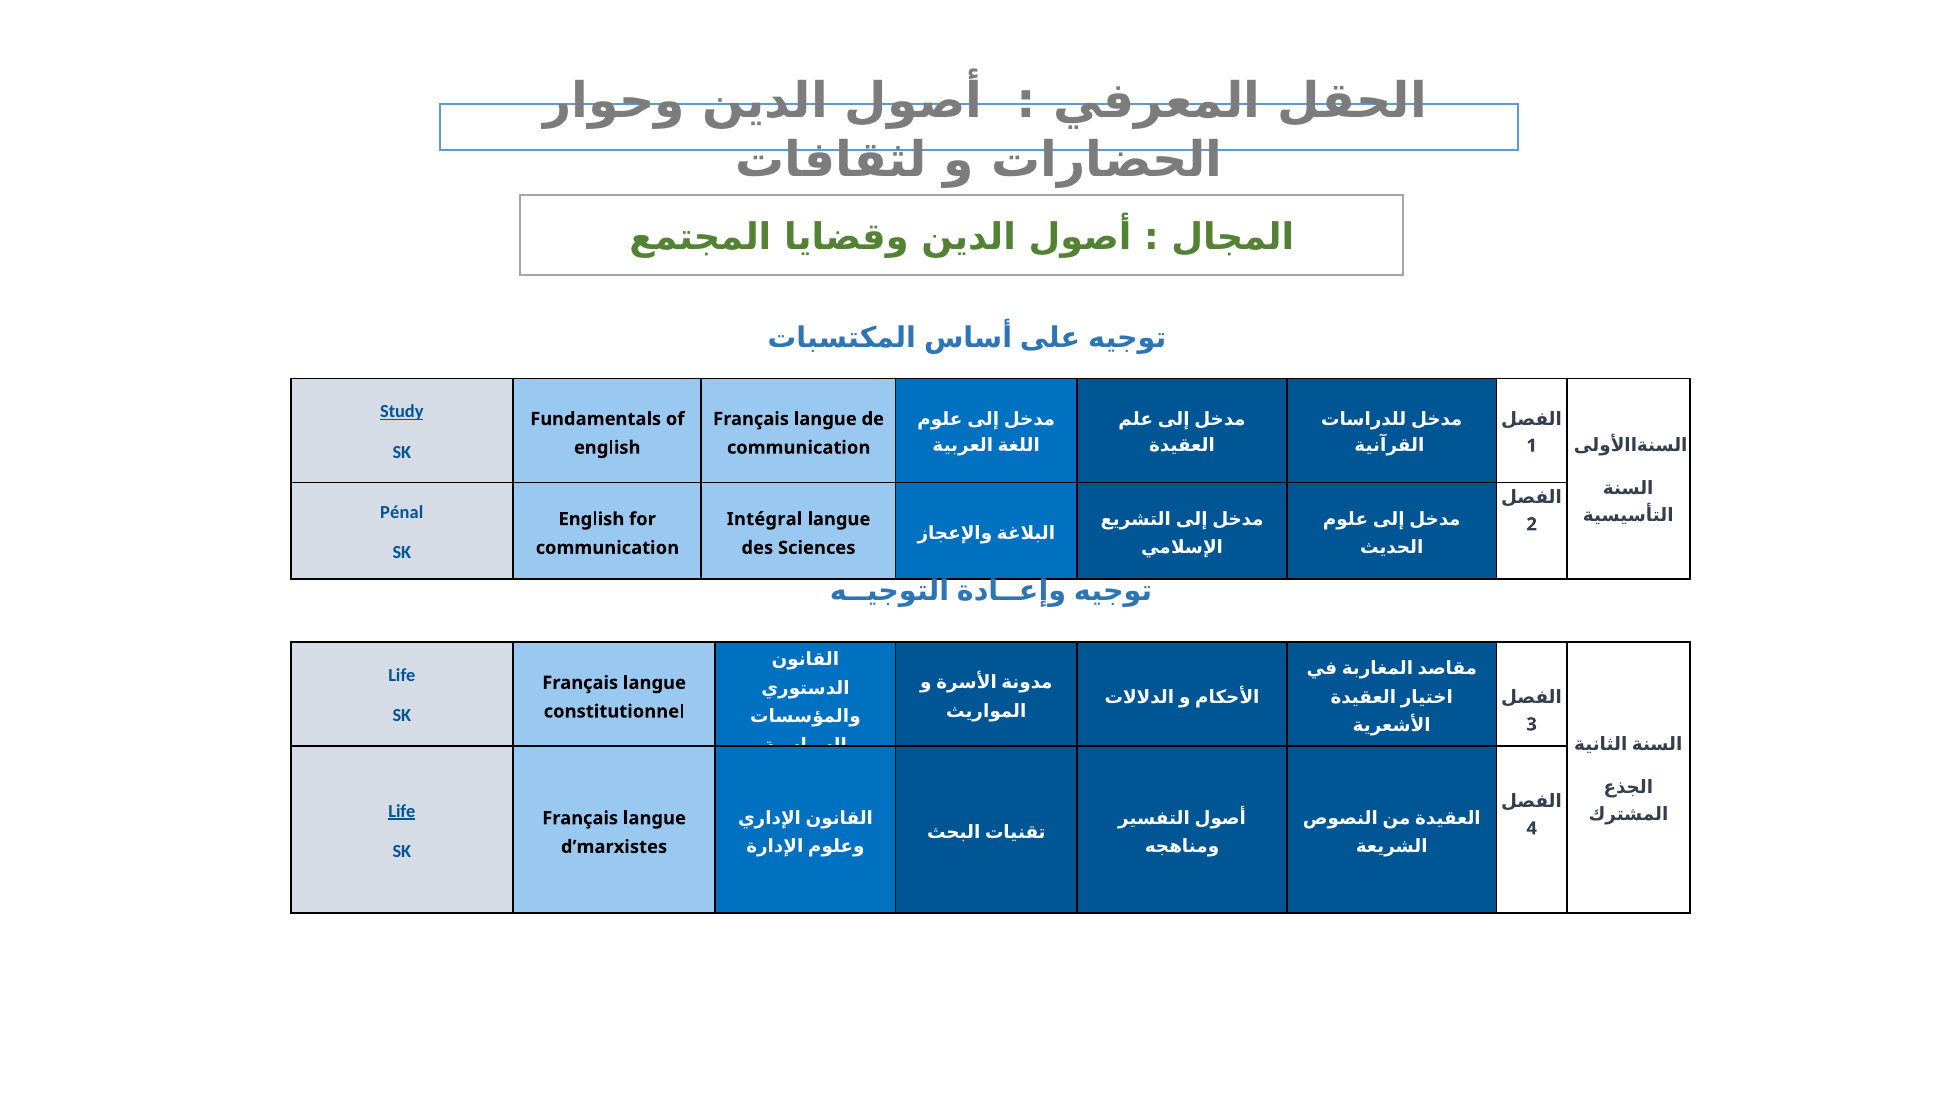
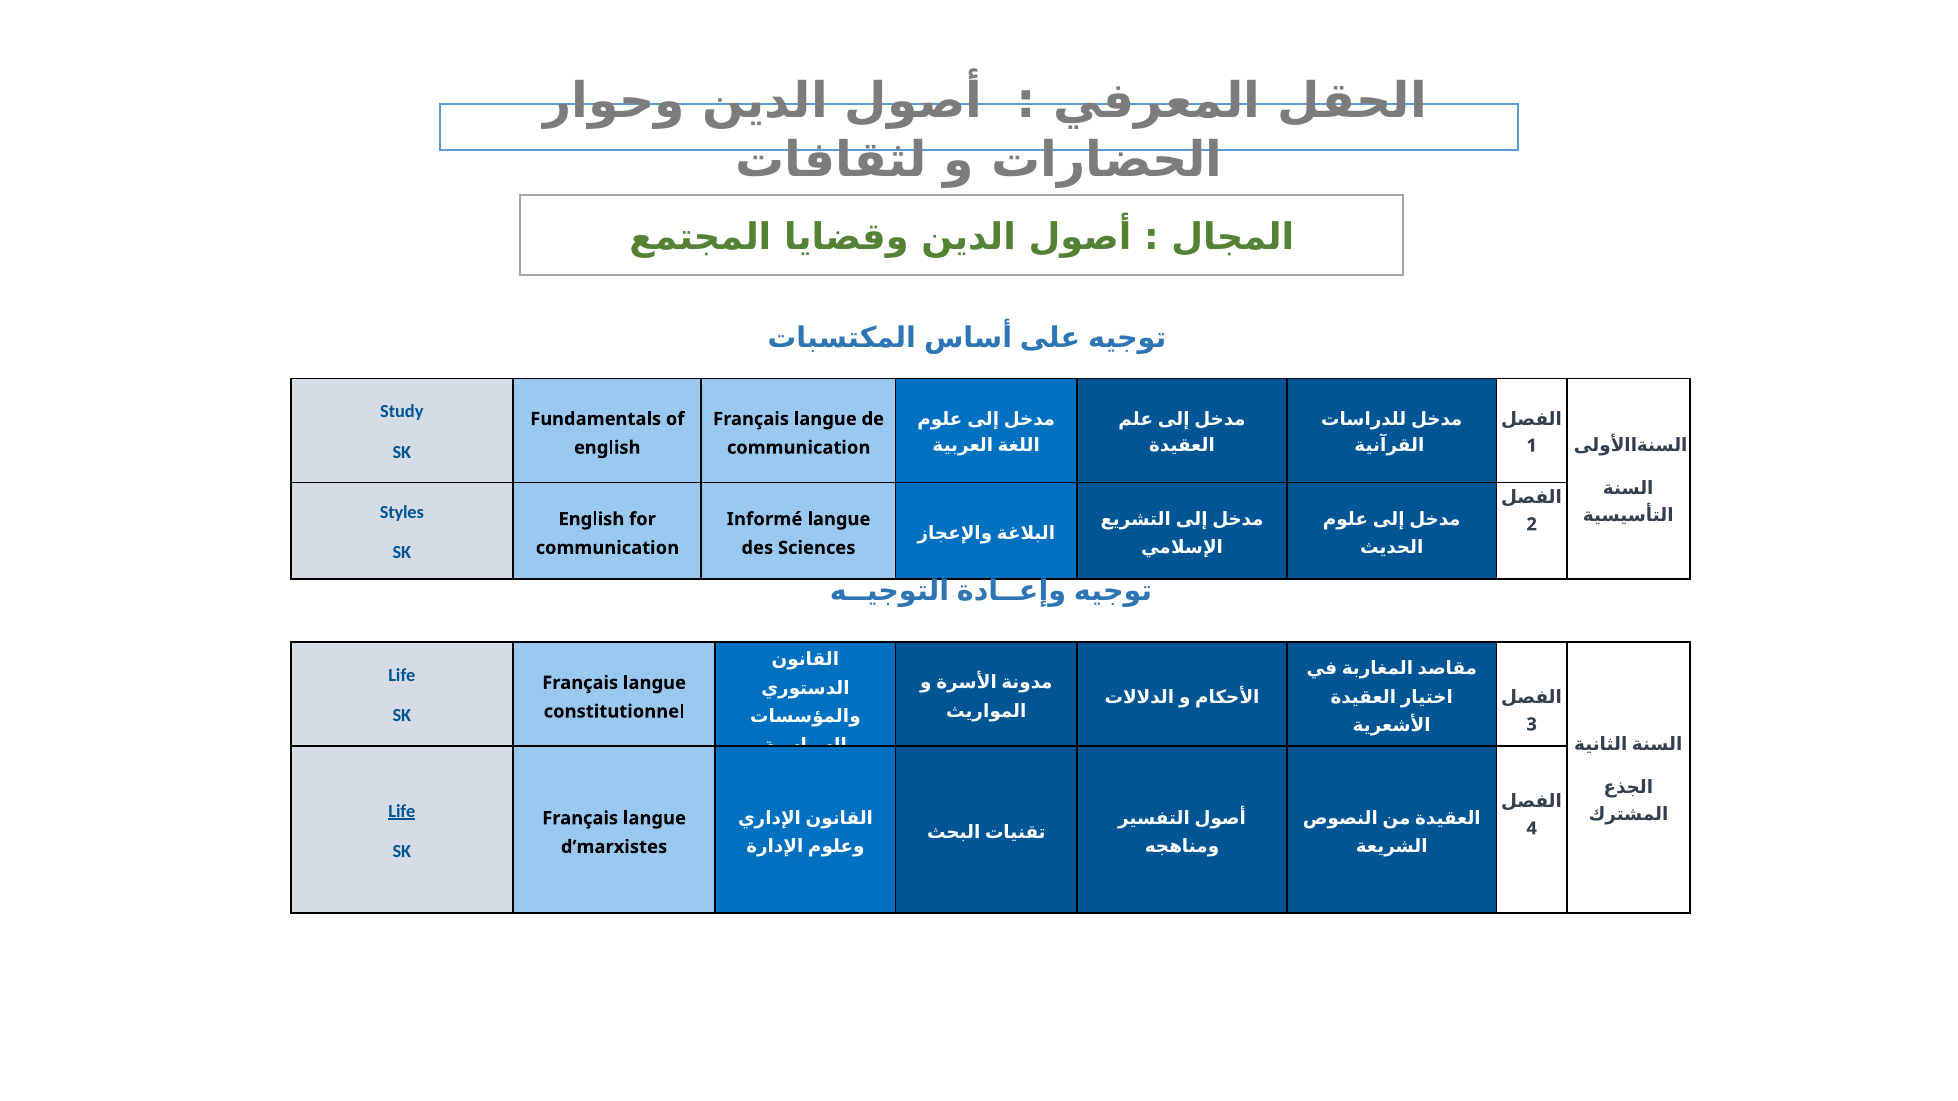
Study underline: present -> none
Pénal: Pénal -> Styles
Intégral: Intégral -> Informé
